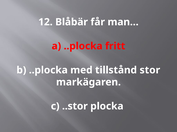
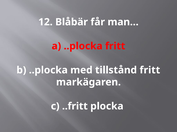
tillstånd stor: stor -> fritt
..stor: ..stor -> ..fritt
